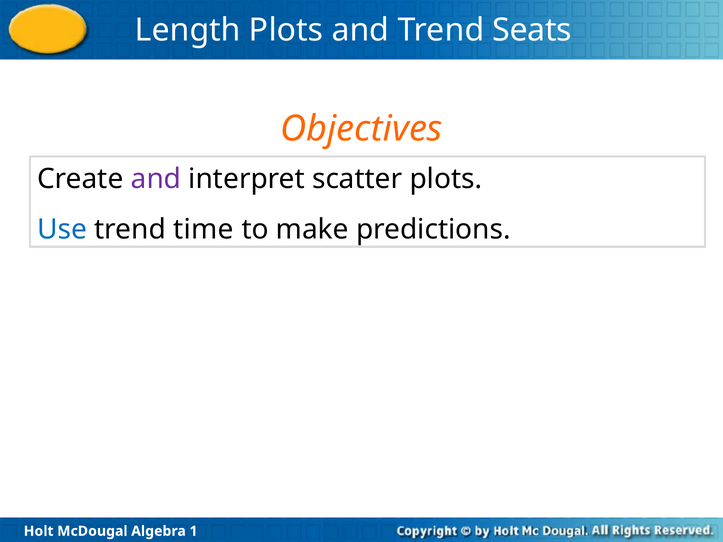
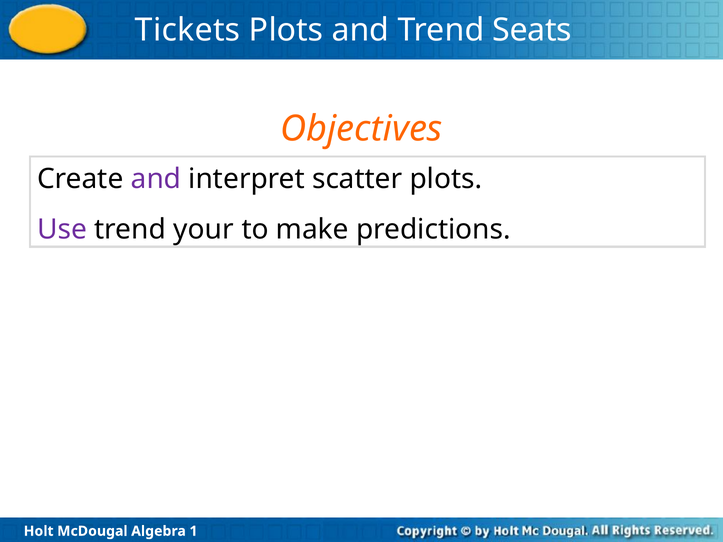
Length: Length -> Tickets
Use colour: blue -> purple
time: time -> your
